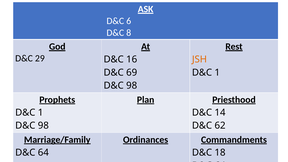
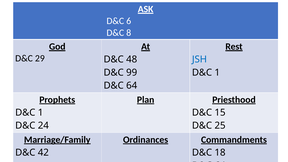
16: 16 -> 48
JSH colour: orange -> blue
69: 69 -> 99
98 at (132, 86): 98 -> 64
14: 14 -> 15
98 at (43, 126): 98 -> 24
62: 62 -> 25
64 at (43, 153): 64 -> 42
